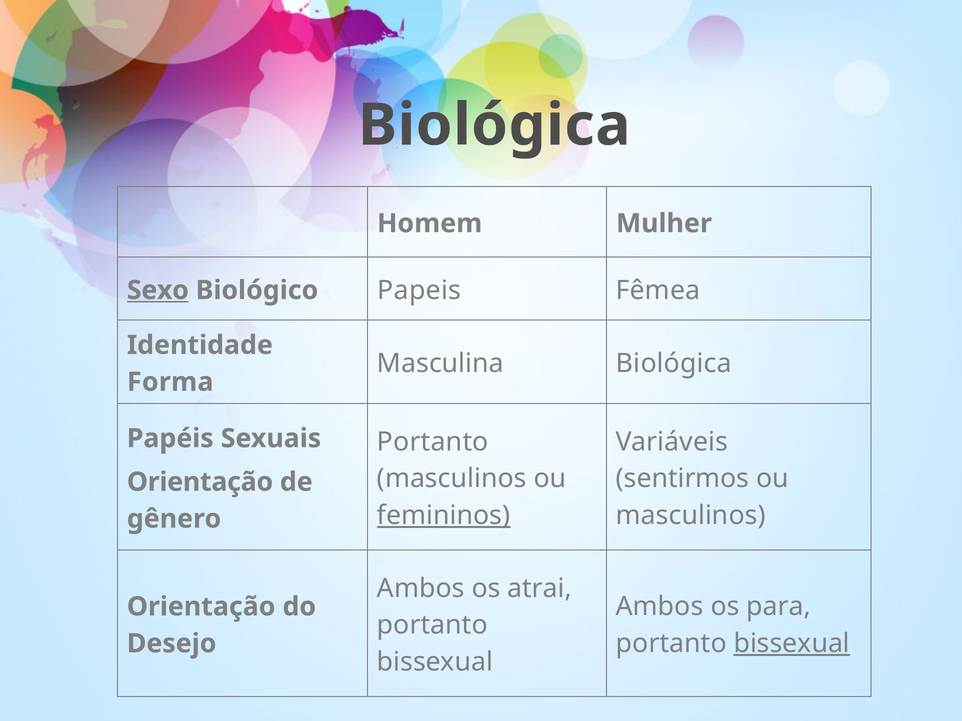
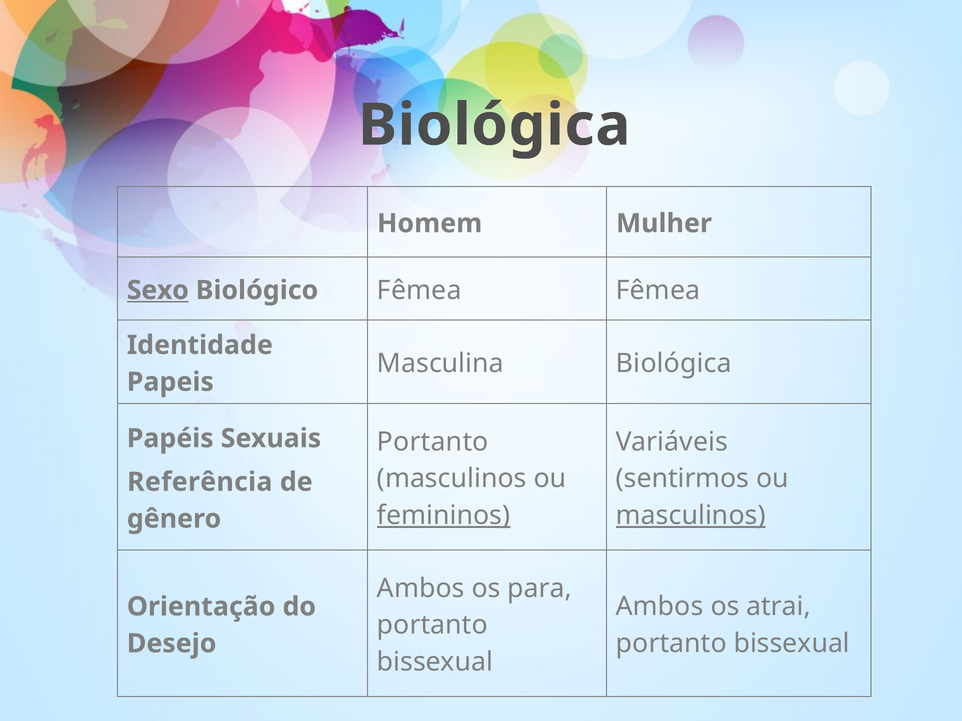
Biológico Papeis: Papeis -> Fêmea
Forma: Forma -> Papeis
Orientação at (200, 482): Orientação -> Referência
masculinos at (691, 516) underline: none -> present
atrai: atrai -> para
para: para -> atrai
bissexual at (792, 644) underline: present -> none
